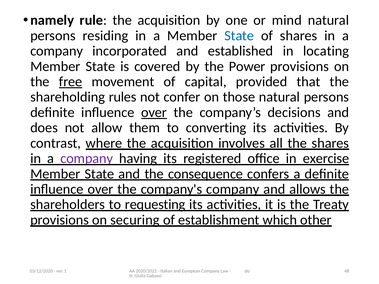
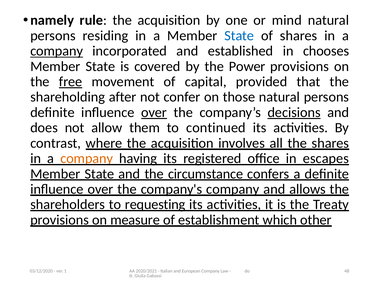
company at (57, 51) underline: none -> present
locating: locating -> chooses
rules: rules -> after
decisions underline: none -> present
converting: converting -> continued
company at (87, 159) colour: purple -> orange
exercise: exercise -> escapes
consequence: consequence -> circumstance
securing: securing -> measure
